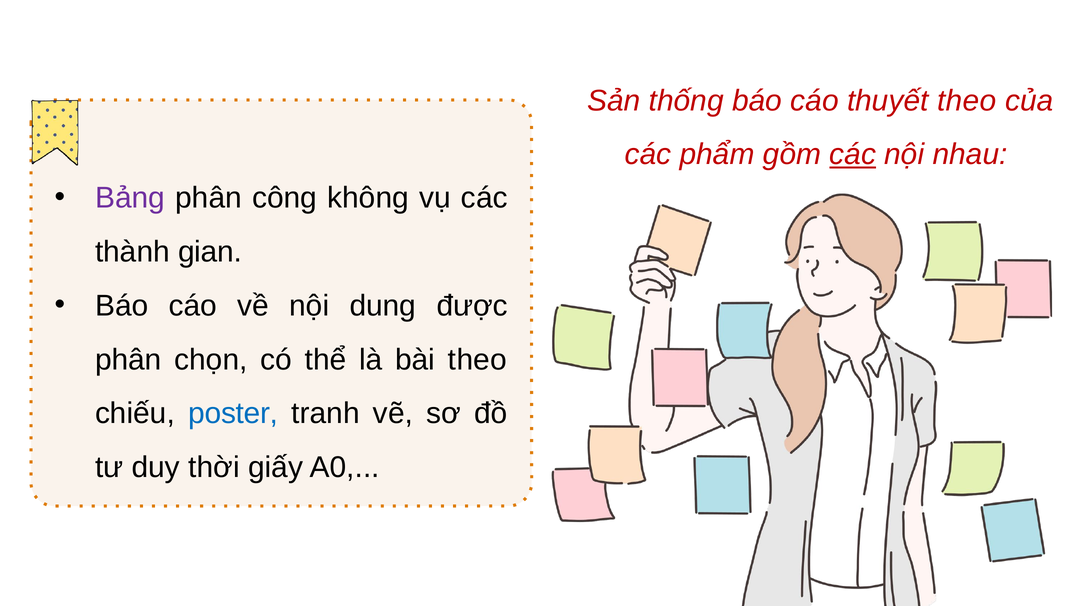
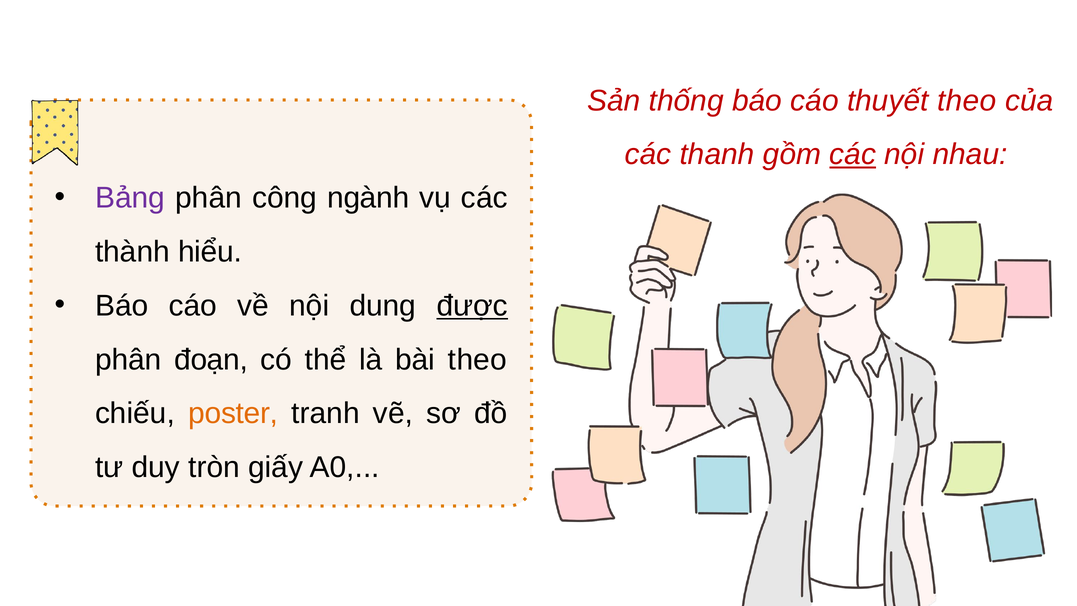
phẩm: phẩm -> thanh
không: không -> ngành
gian: gian -> hiểu
được underline: none -> present
chọn: chọn -> đoạn
poster colour: blue -> orange
thời: thời -> tròn
